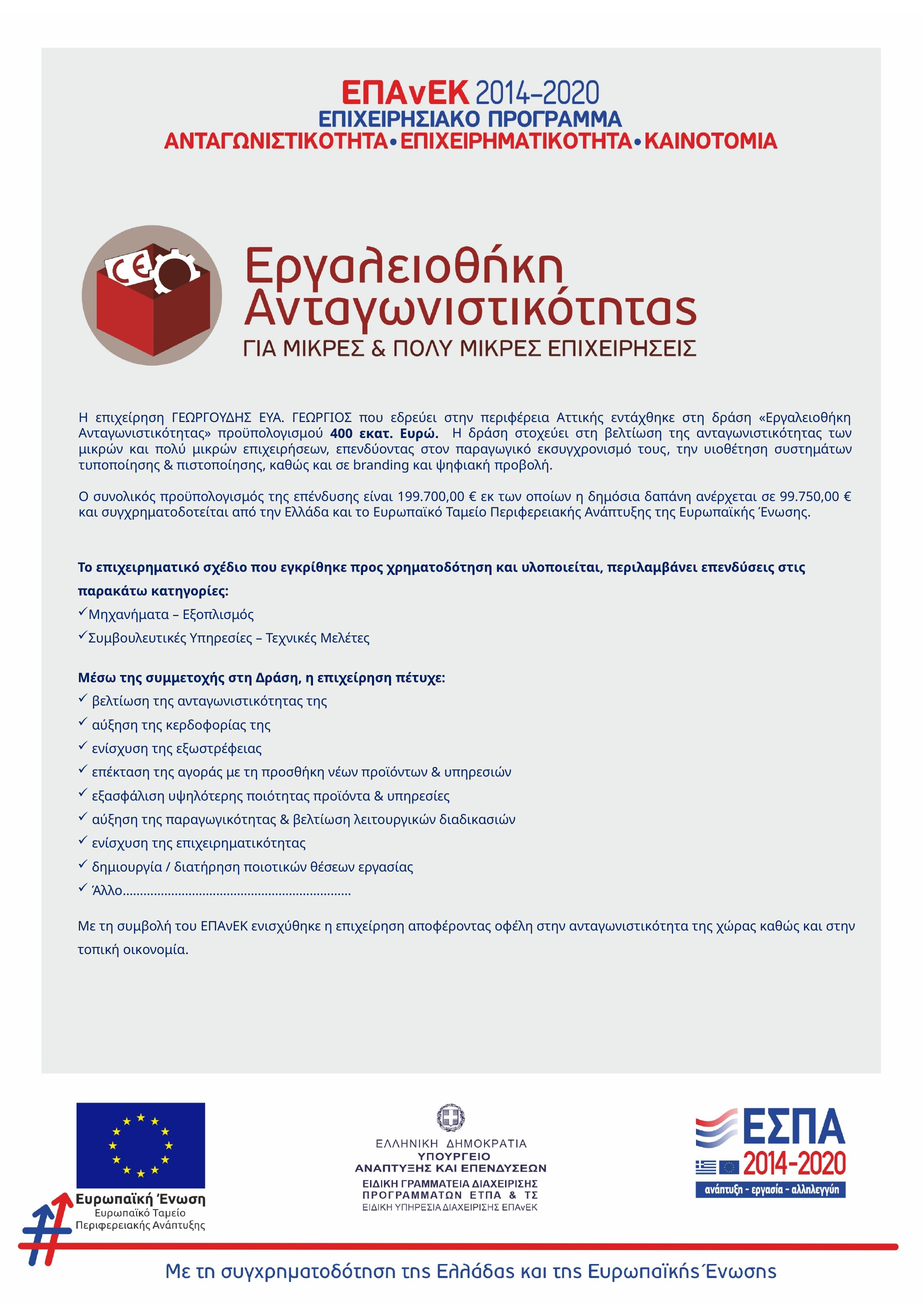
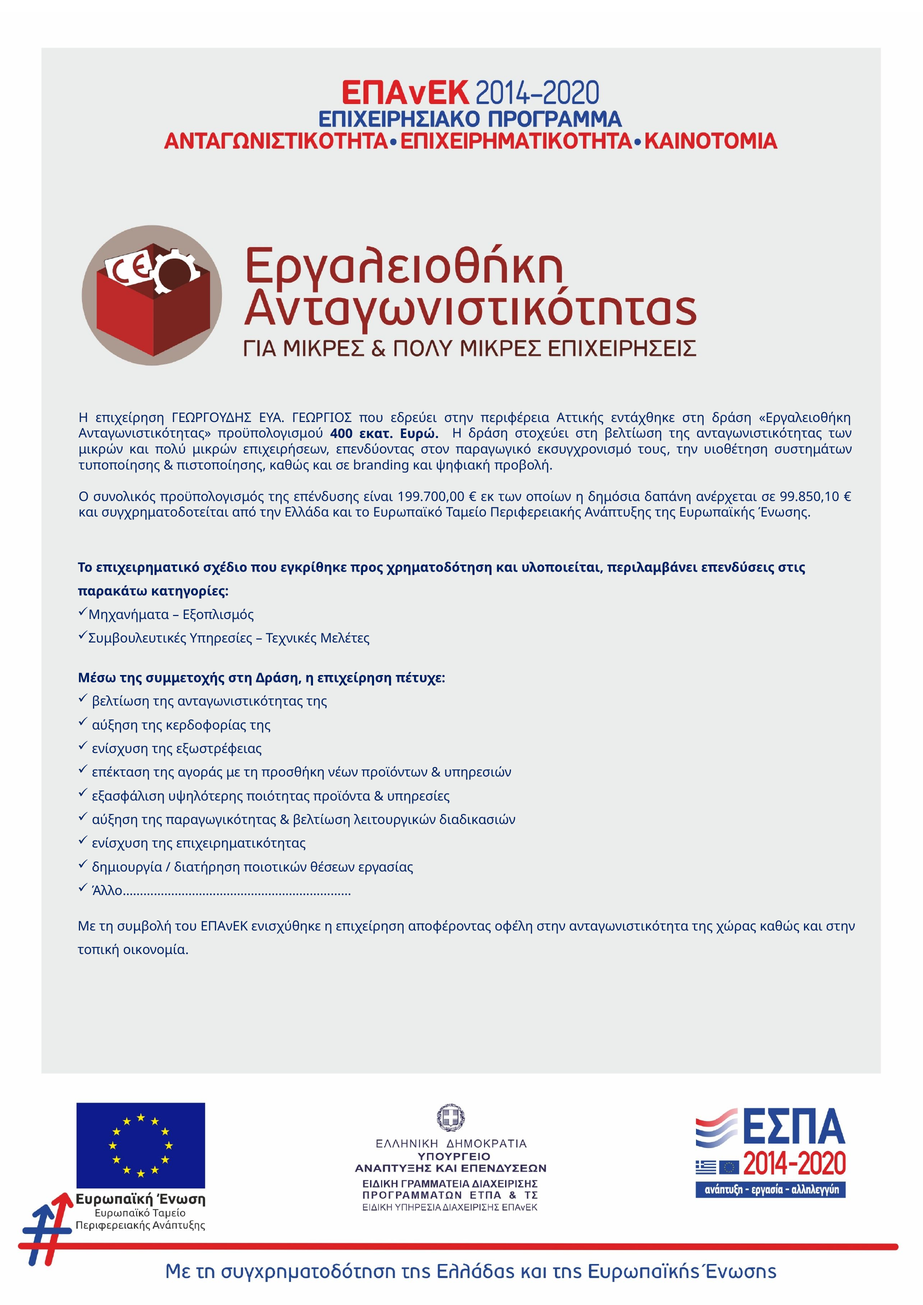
99.750,00: 99.750,00 -> 99.850,10
